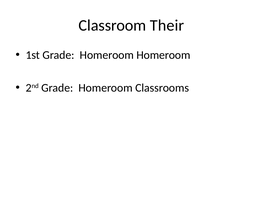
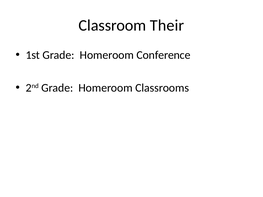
Homeroom Homeroom: Homeroom -> Conference
